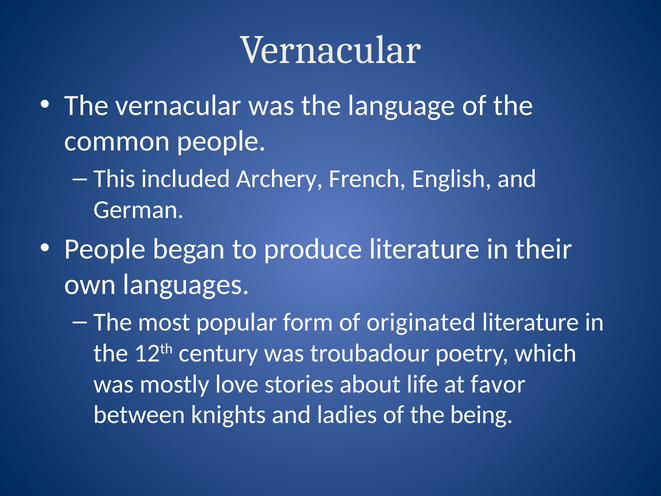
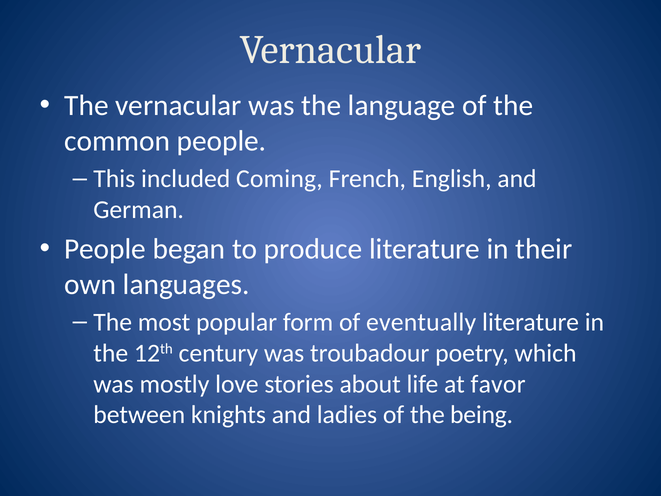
Archery: Archery -> Coming
originated: originated -> eventually
